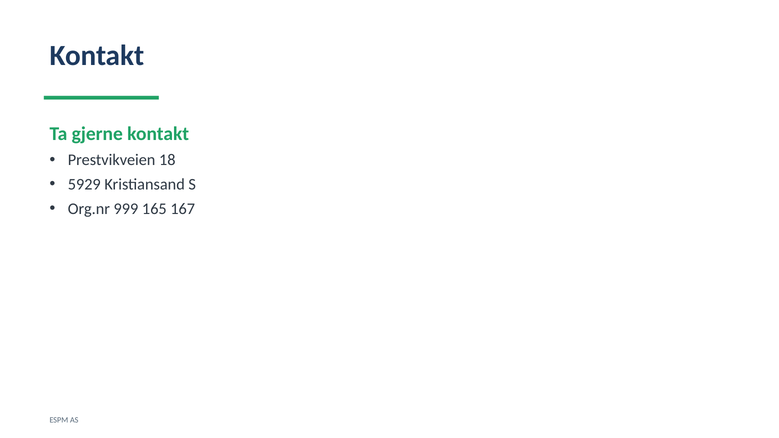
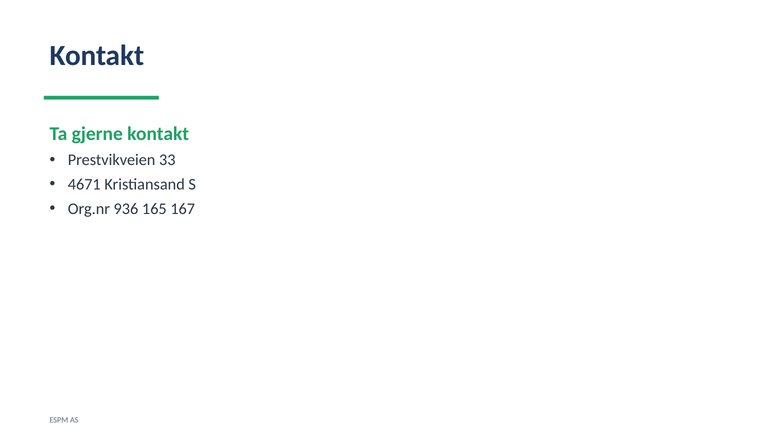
18: 18 -> 33
5929: 5929 -> 4671
999: 999 -> 936
